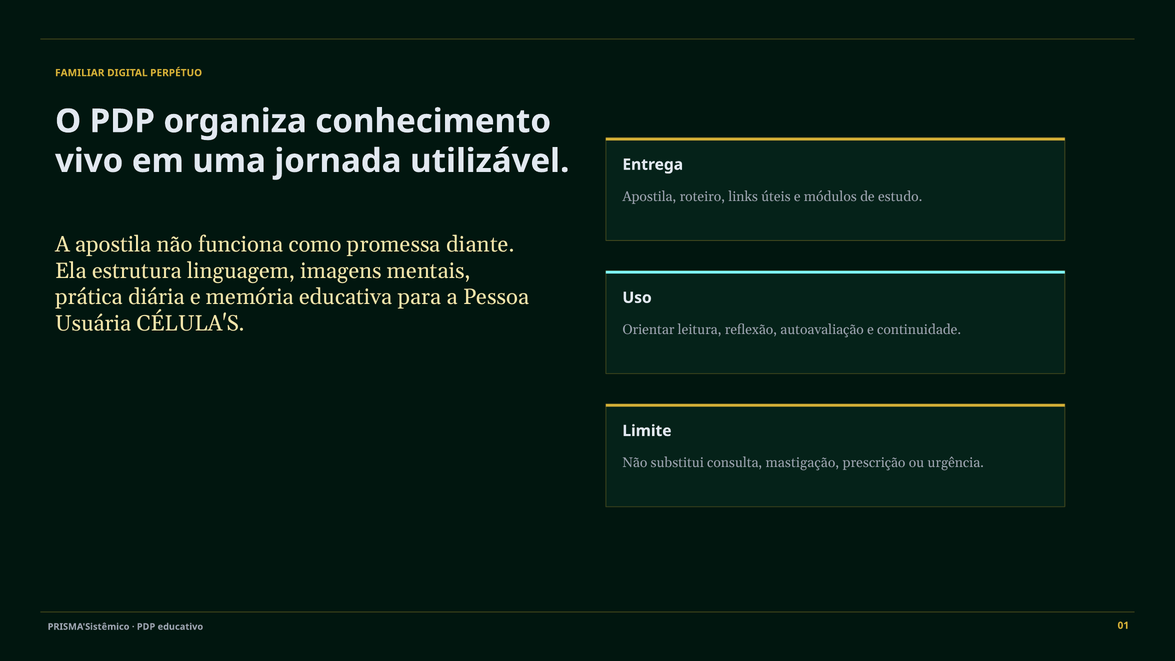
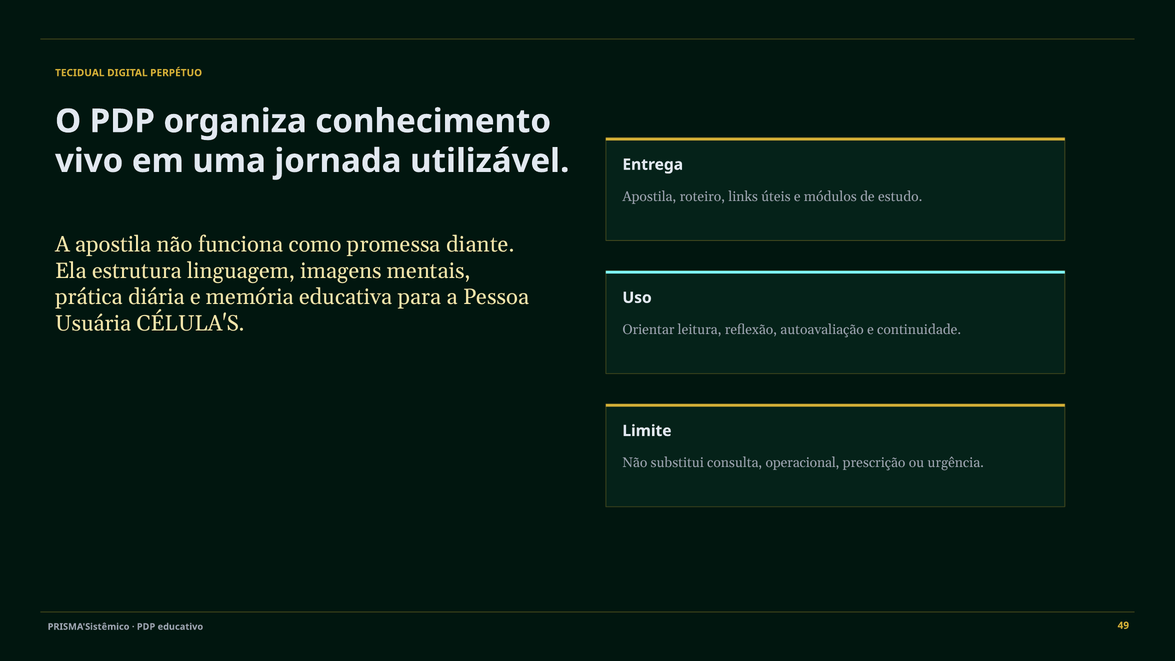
FAMILIAR: FAMILIAR -> TECIDUAL
mastigação: mastigação -> operacional
01: 01 -> 49
